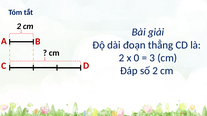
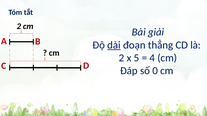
dài underline: none -> present
0: 0 -> 5
3: 3 -> 4
số 2: 2 -> 0
